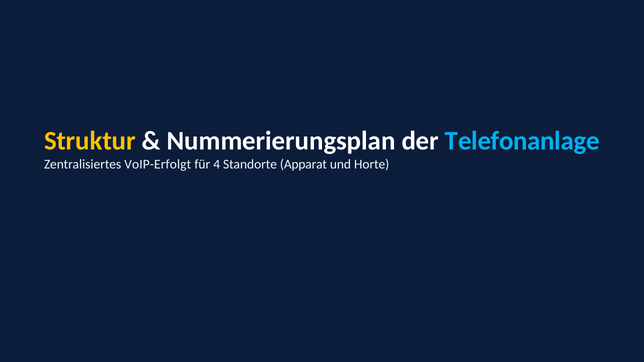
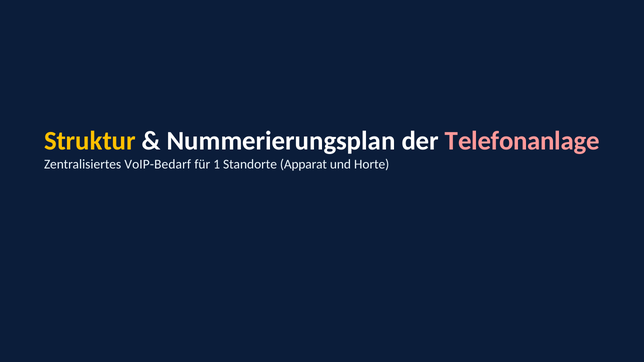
Telefonanlage colour: light blue -> pink
VoIP-Erfolgt: VoIP-Erfolgt -> VoIP-Bedarf
4: 4 -> 1
